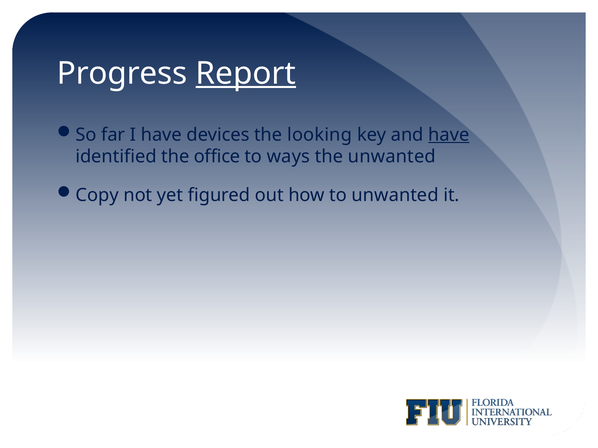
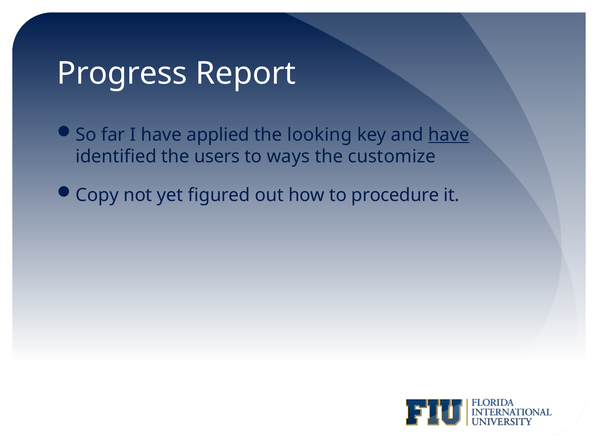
Report underline: present -> none
devices: devices -> applied
office: office -> users
the unwanted: unwanted -> customize
to unwanted: unwanted -> procedure
